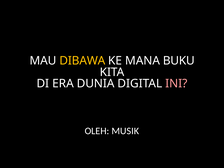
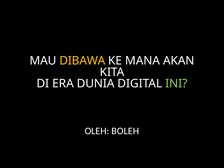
BUKU: BUKU -> AKAN
INI colour: pink -> light green
MUSIK: MUSIK -> BOLEH
